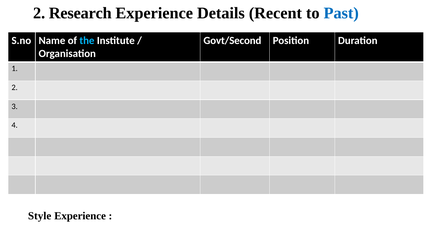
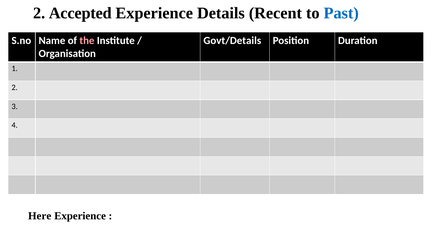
Research: Research -> Accepted
the colour: light blue -> pink
Govt/Second: Govt/Second -> Govt/Details
Style: Style -> Here
